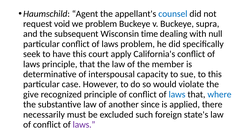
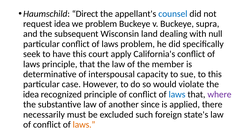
Agent: Agent -> Direct
request void: void -> idea
time: time -> land
give at (31, 94): give -> idea
where colour: blue -> purple
laws at (84, 125) colour: purple -> orange
